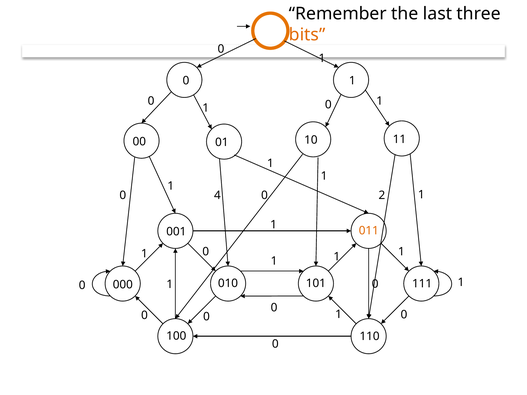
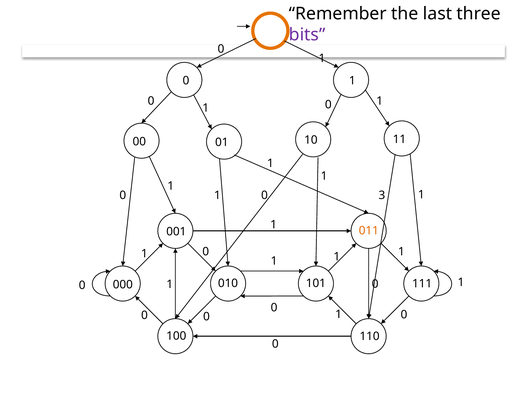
bits colour: orange -> purple
4 at (217, 196): 4 -> 1
2: 2 -> 3
